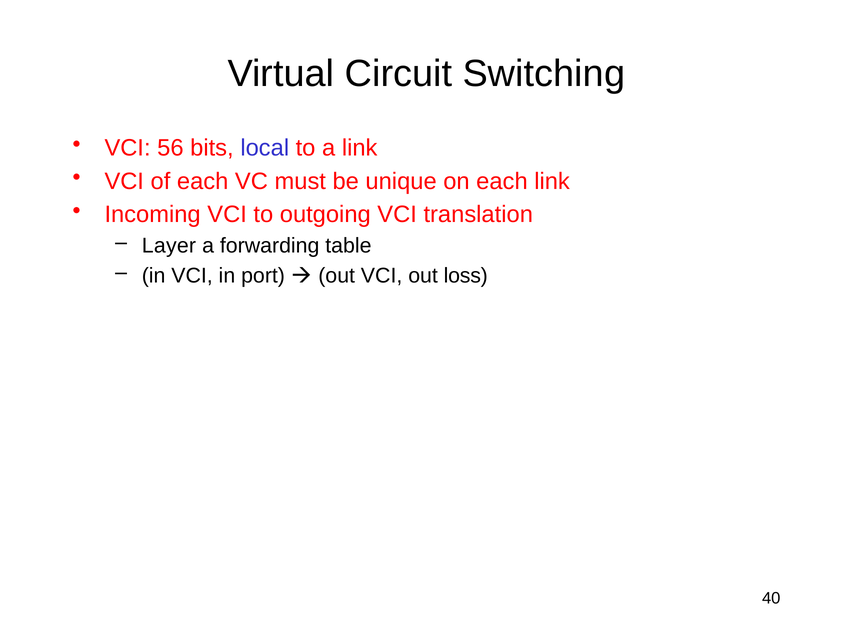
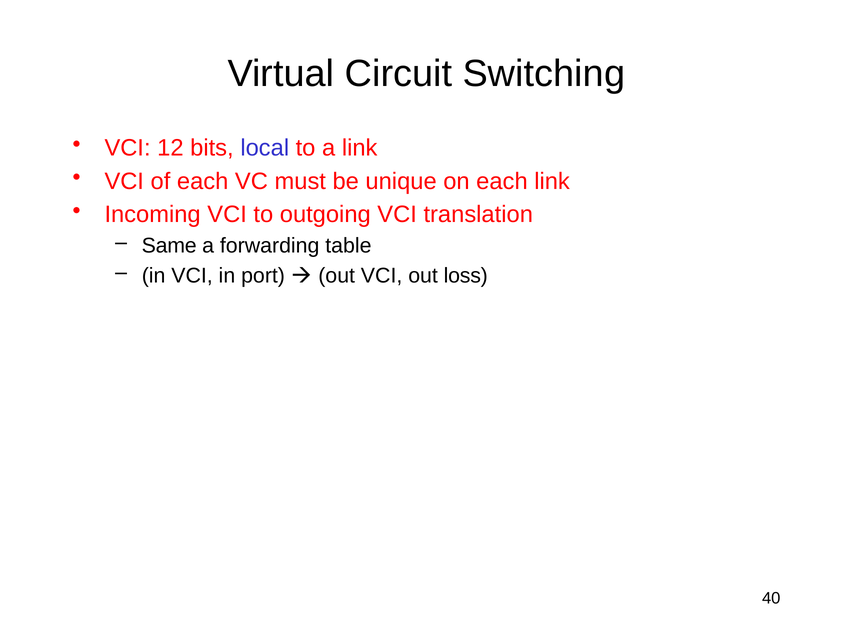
56: 56 -> 12
Layer: Layer -> Same
